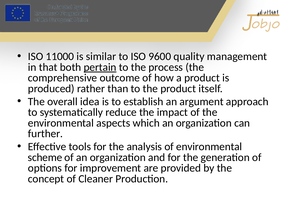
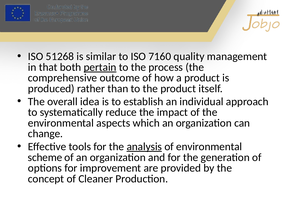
11000: 11000 -> 51268
9600: 9600 -> 7160
argument: argument -> individual
further: further -> change
analysis underline: none -> present
